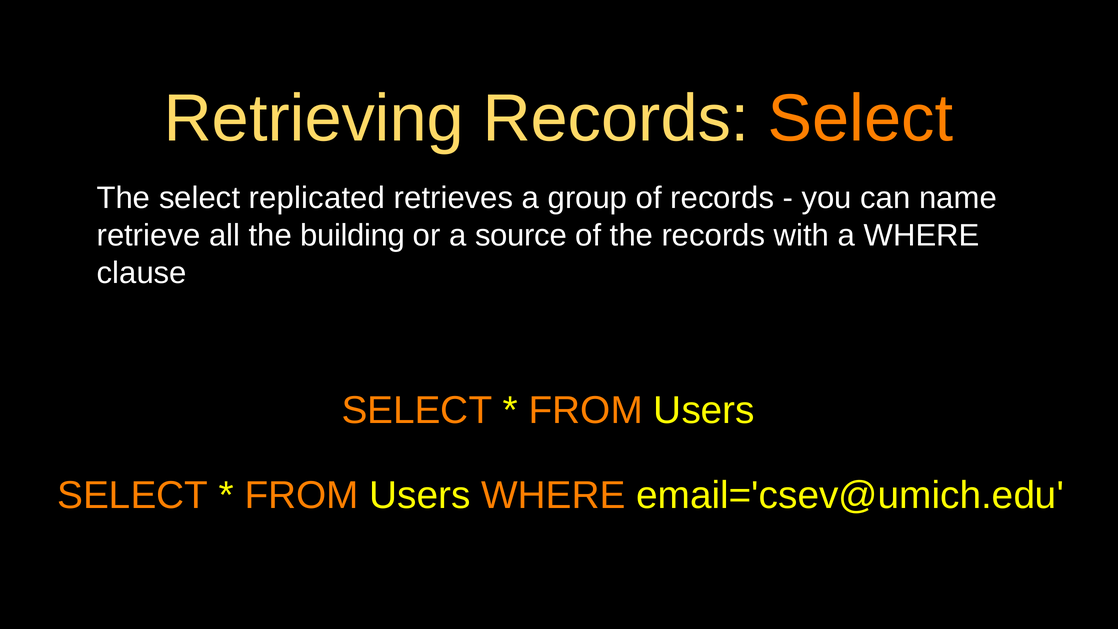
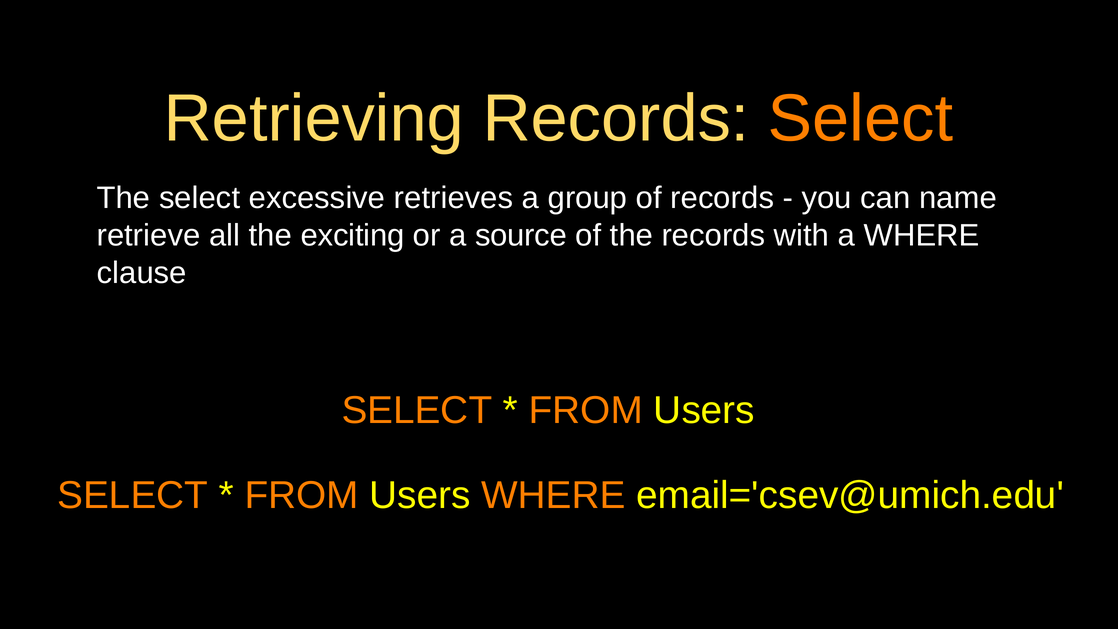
replicated: replicated -> excessive
building: building -> exciting
